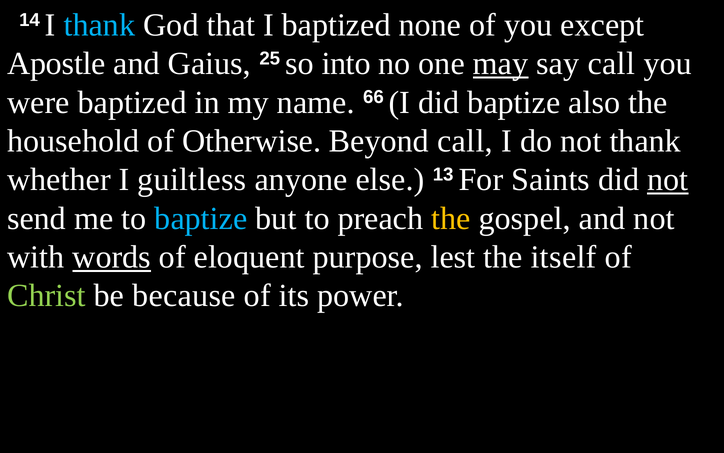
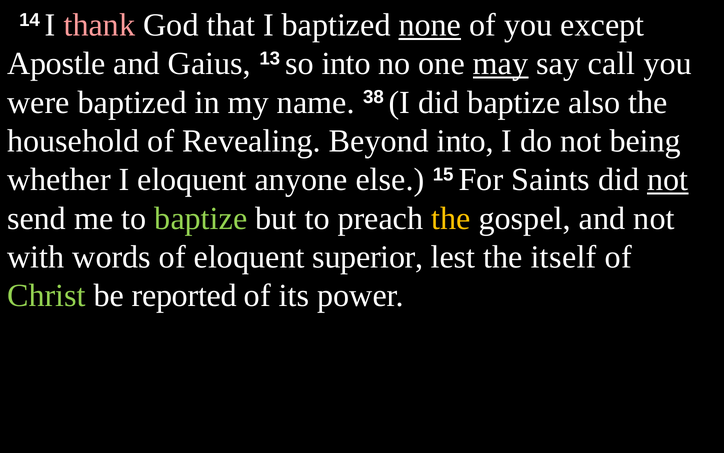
thank at (99, 25) colour: light blue -> pink
none underline: none -> present
25: 25 -> 13
66: 66 -> 38
Otherwise: Otherwise -> Revealing
Beyond call: call -> into
not thank: thank -> being
I guiltless: guiltless -> eloquent
13: 13 -> 15
baptize at (201, 218) colour: light blue -> light green
words underline: present -> none
purpose: purpose -> superior
because: because -> reported
